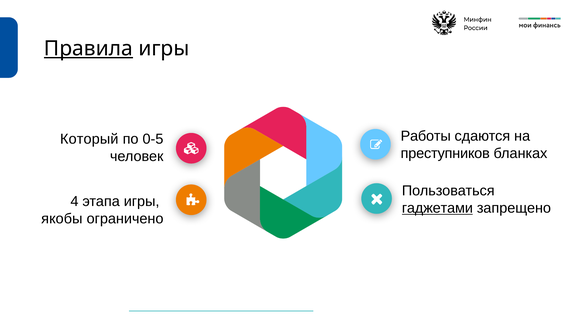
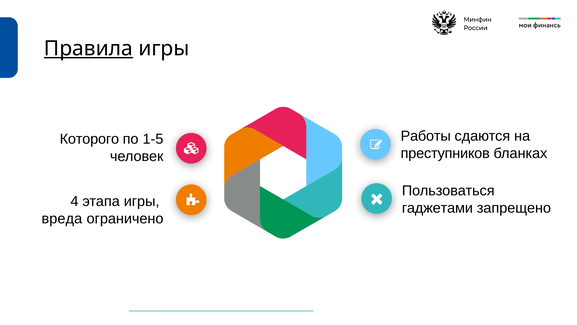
Который: Который -> Которого
0-5: 0-5 -> 1-5
гаджетами underline: present -> none
якобы: якобы -> вреда
